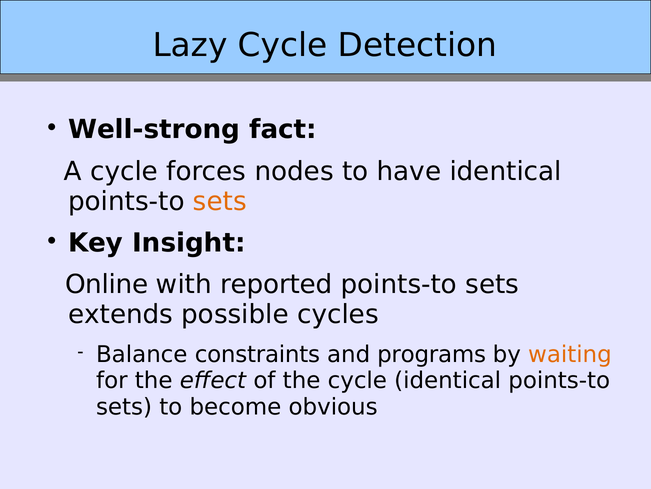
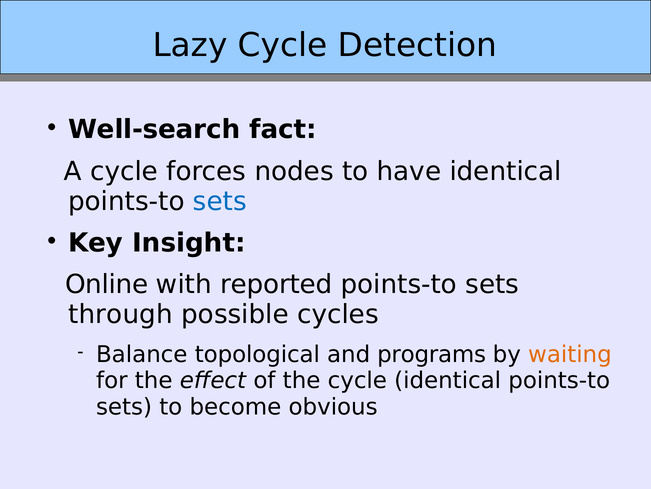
Well-strong: Well-strong -> Well-search
sets at (220, 201) colour: orange -> blue
extends: extends -> through
constraints: constraints -> topological
